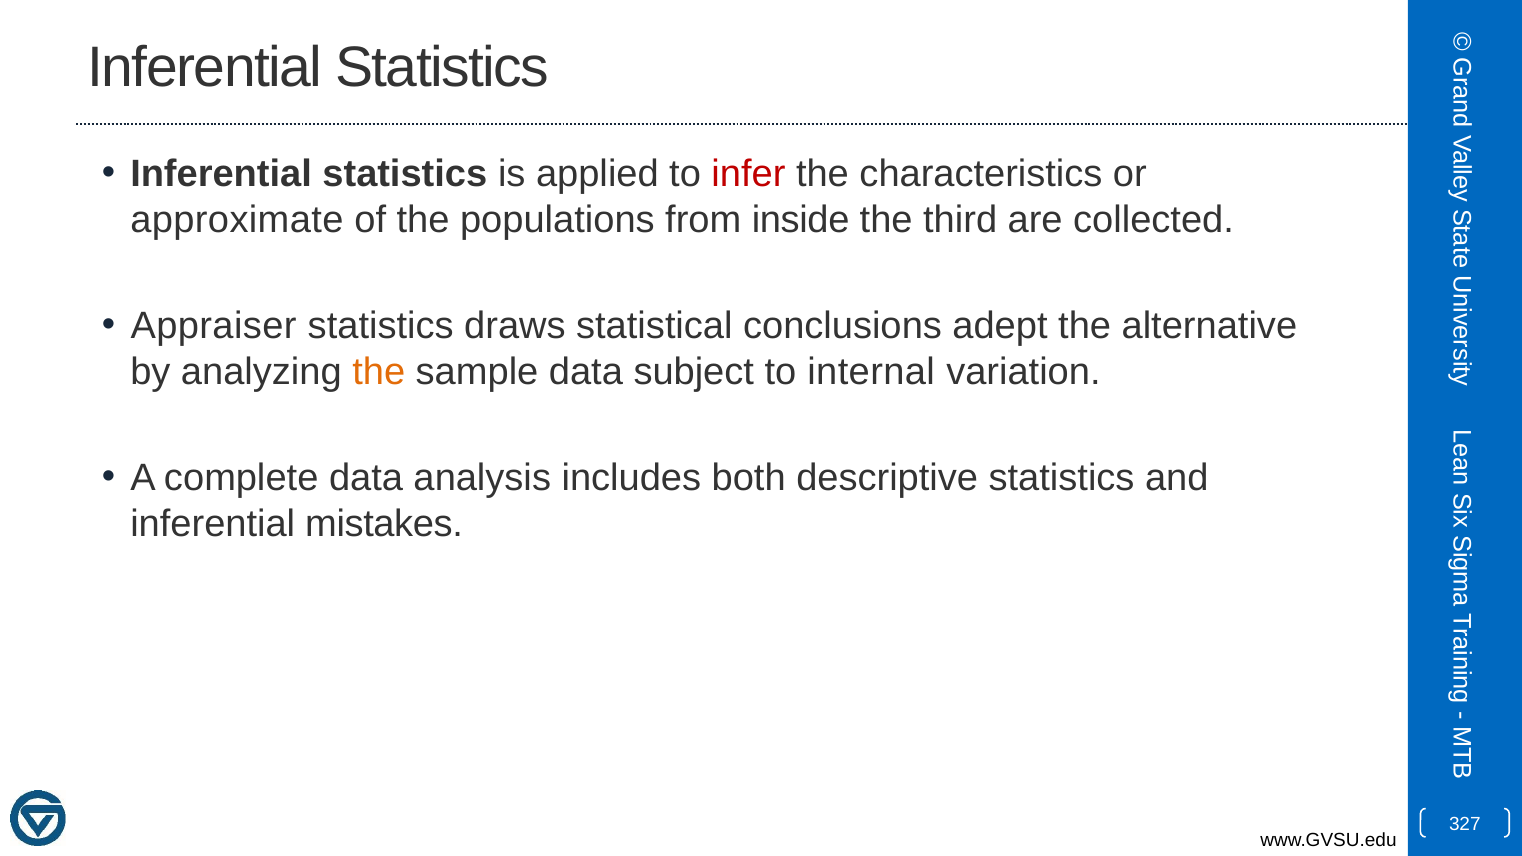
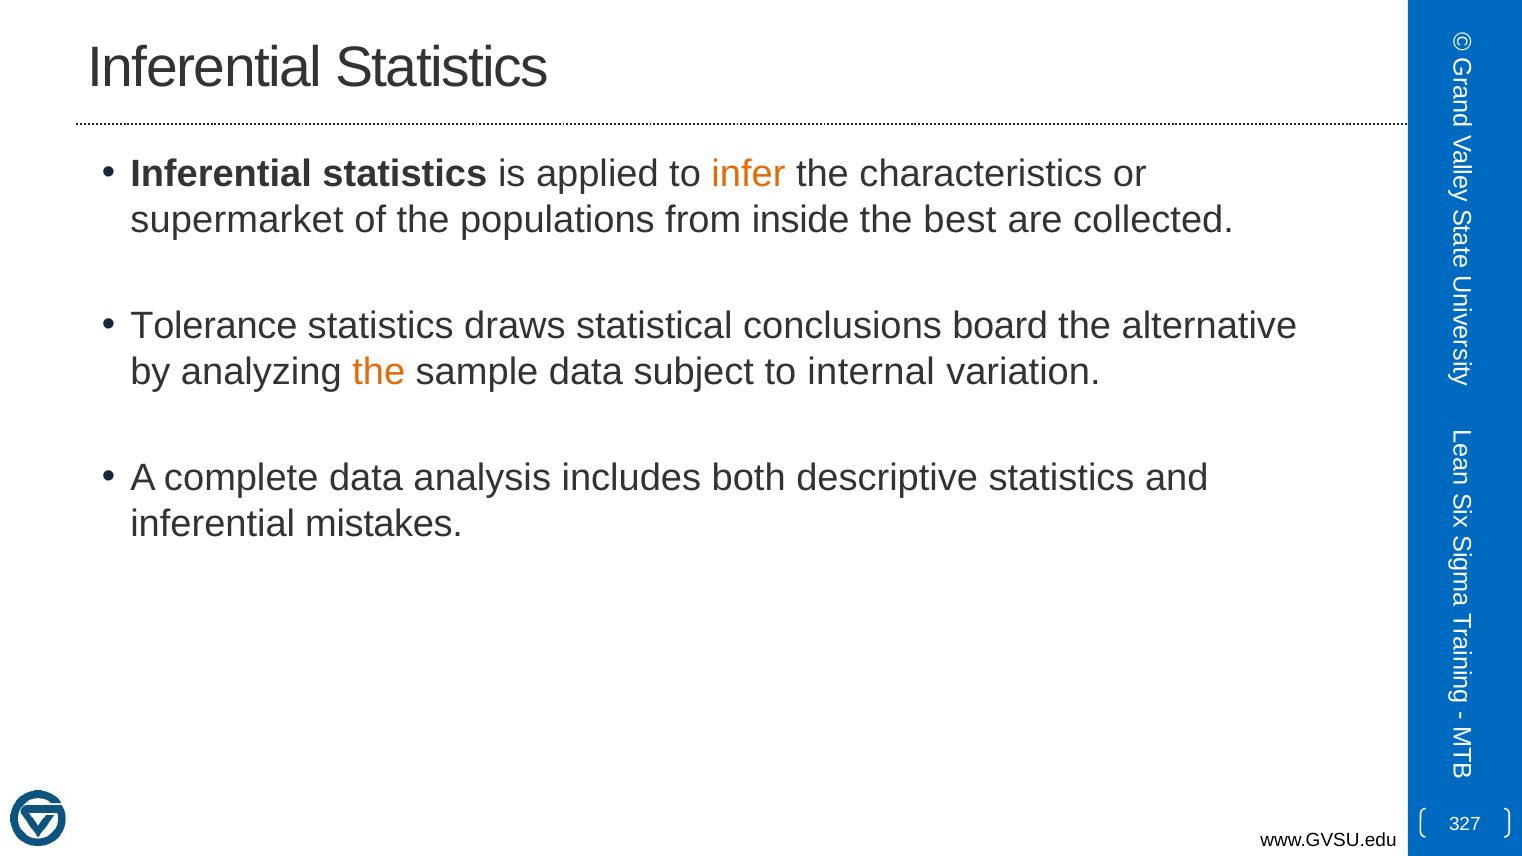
infer colour: red -> orange
approximate: approximate -> supermarket
third: third -> best
Appraiser: Appraiser -> Tolerance
adept: adept -> board
